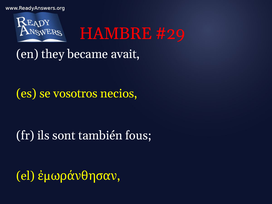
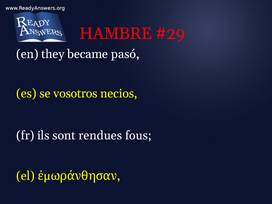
avait: avait -> pasó
también: también -> rendues
